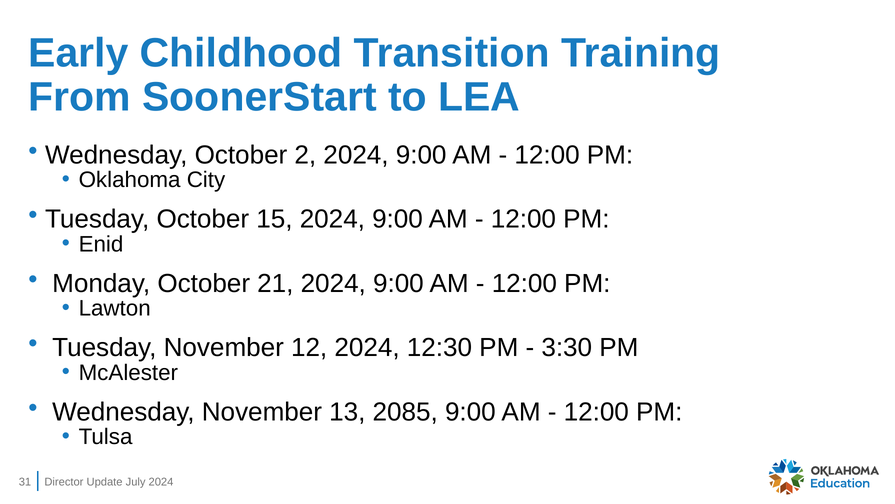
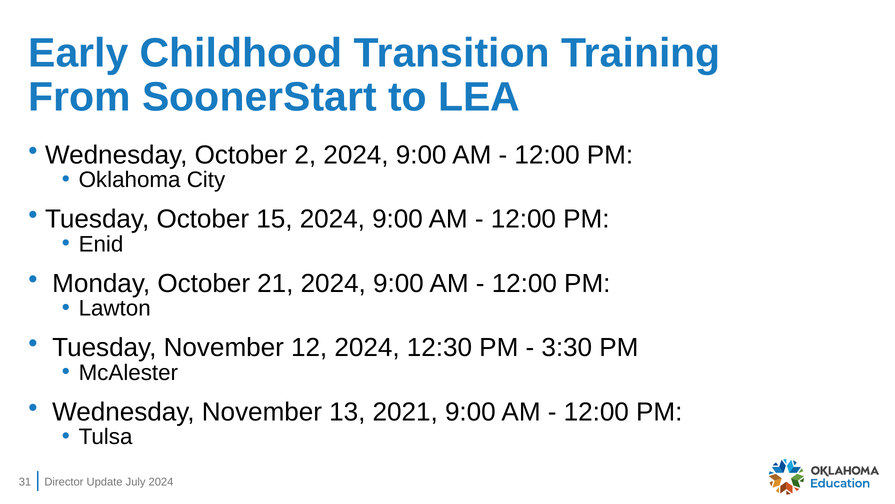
2085: 2085 -> 2021
